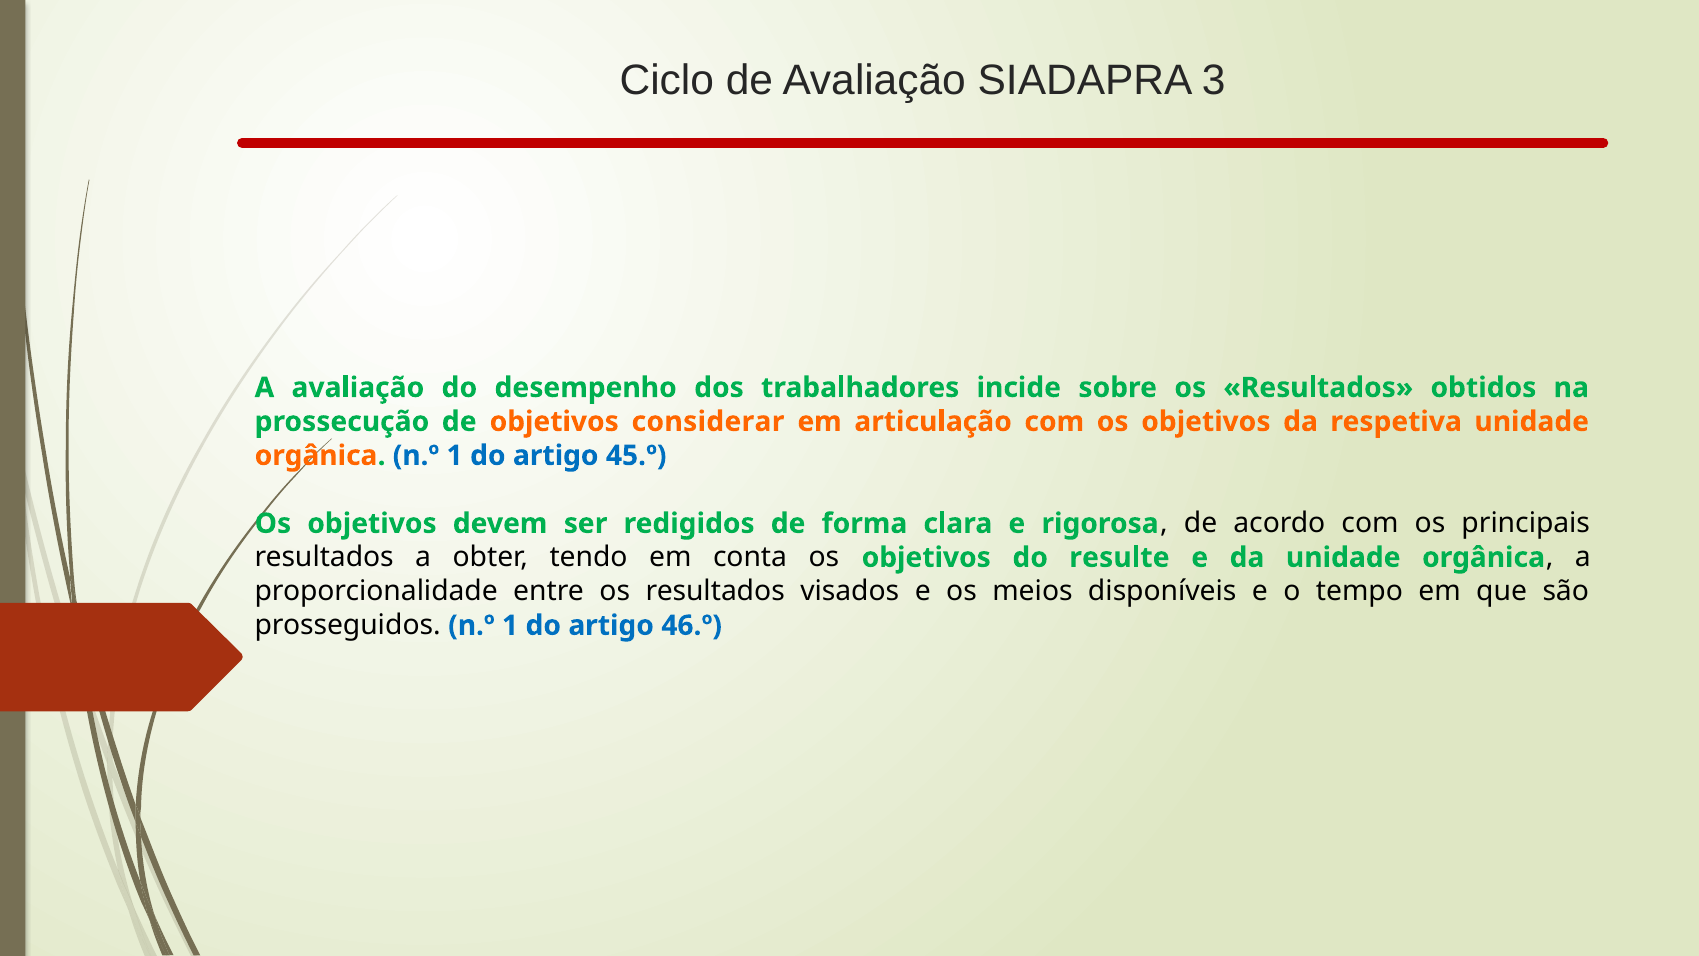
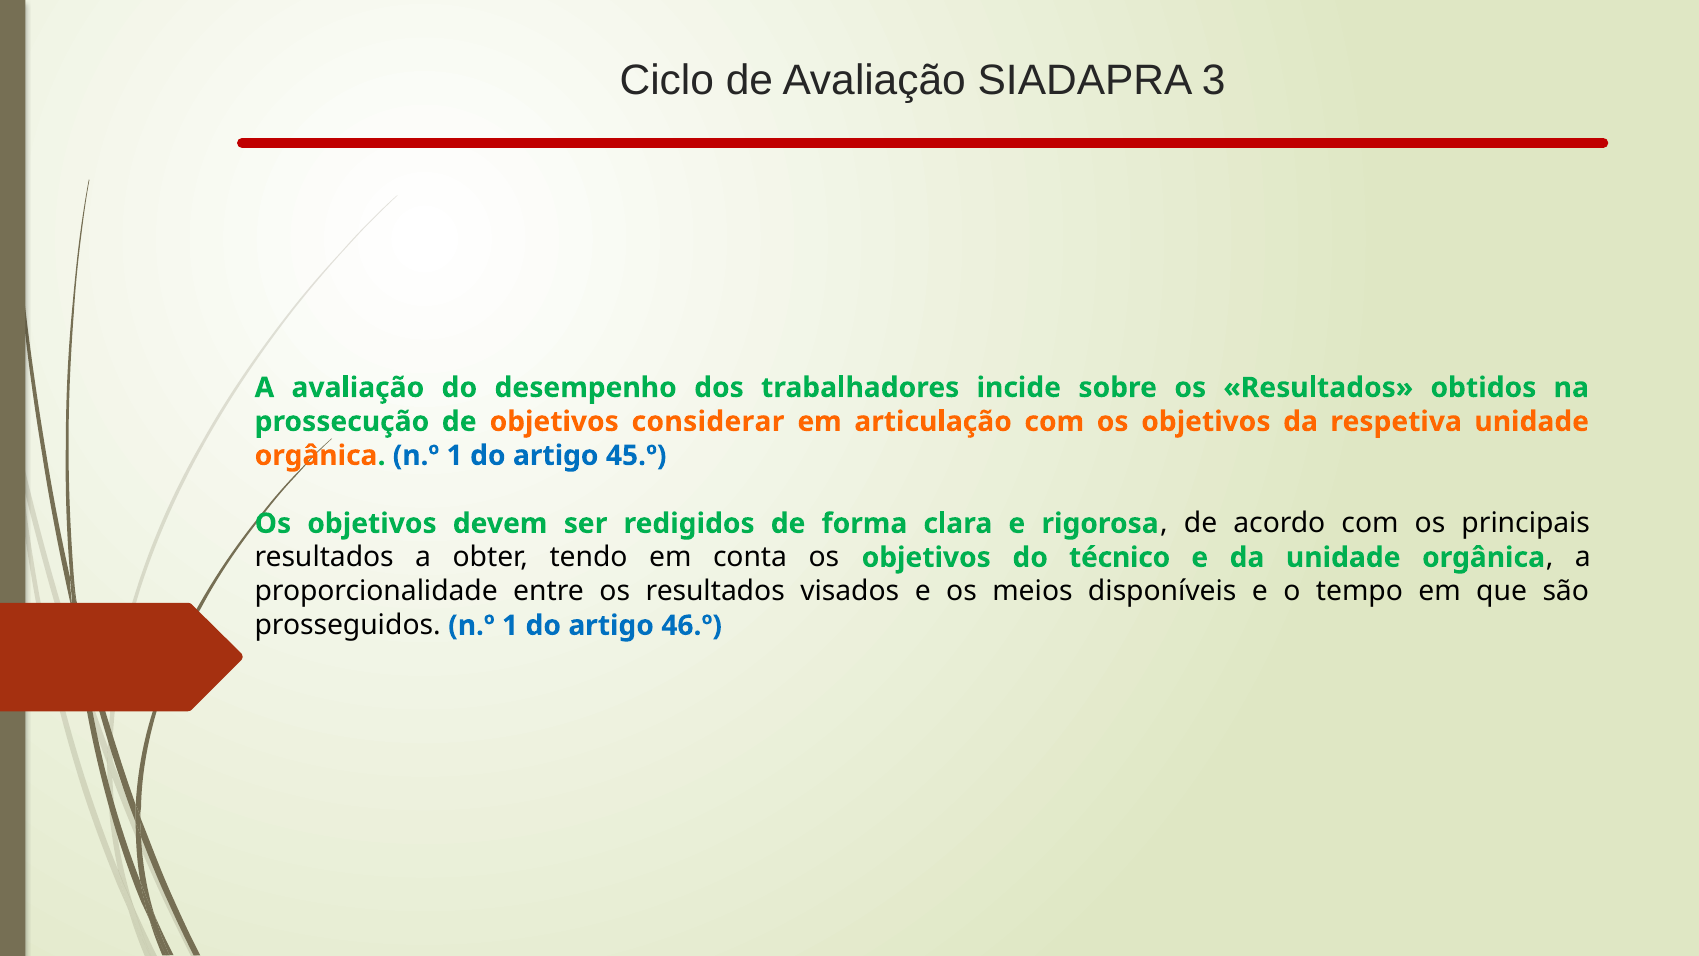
resulte: resulte -> técnico
